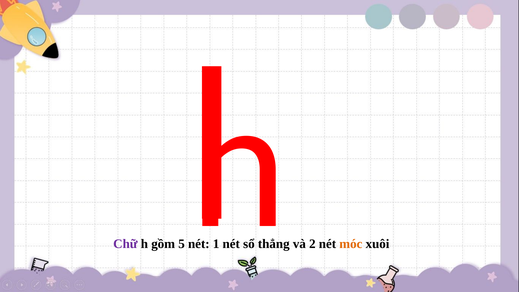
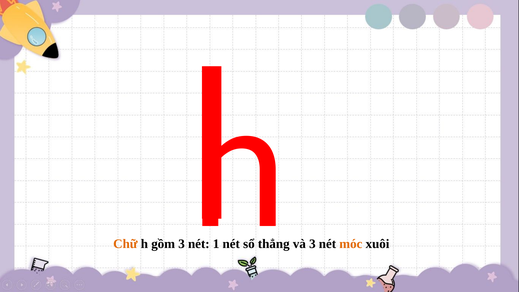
Chữ colour: purple -> orange
gồm 5: 5 -> 3
và 2: 2 -> 3
